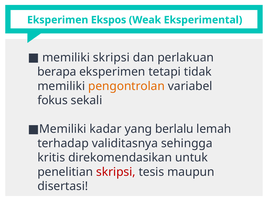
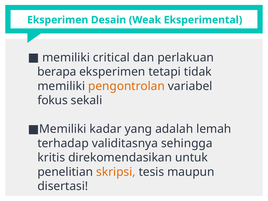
Ekspos: Ekspos -> Desain
memiliki skripsi: skripsi -> critical
berlalu: berlalu -> adalah
skripsi at (116, 172) colour: red -> orange
